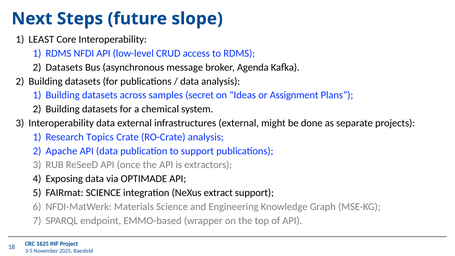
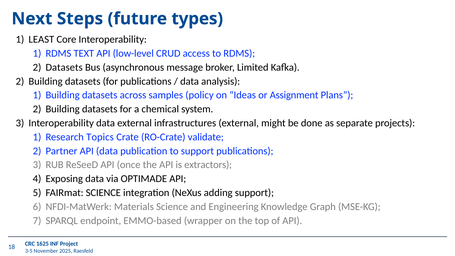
slope: slope -> types
NFDI: NFDI -> TEXT
Agenda: Agenda -> Limited
secret: secret -> policy
RO-Crate analysis: analysis -> validate
Apache: Apache -> Partner
extract: extract -> adding
